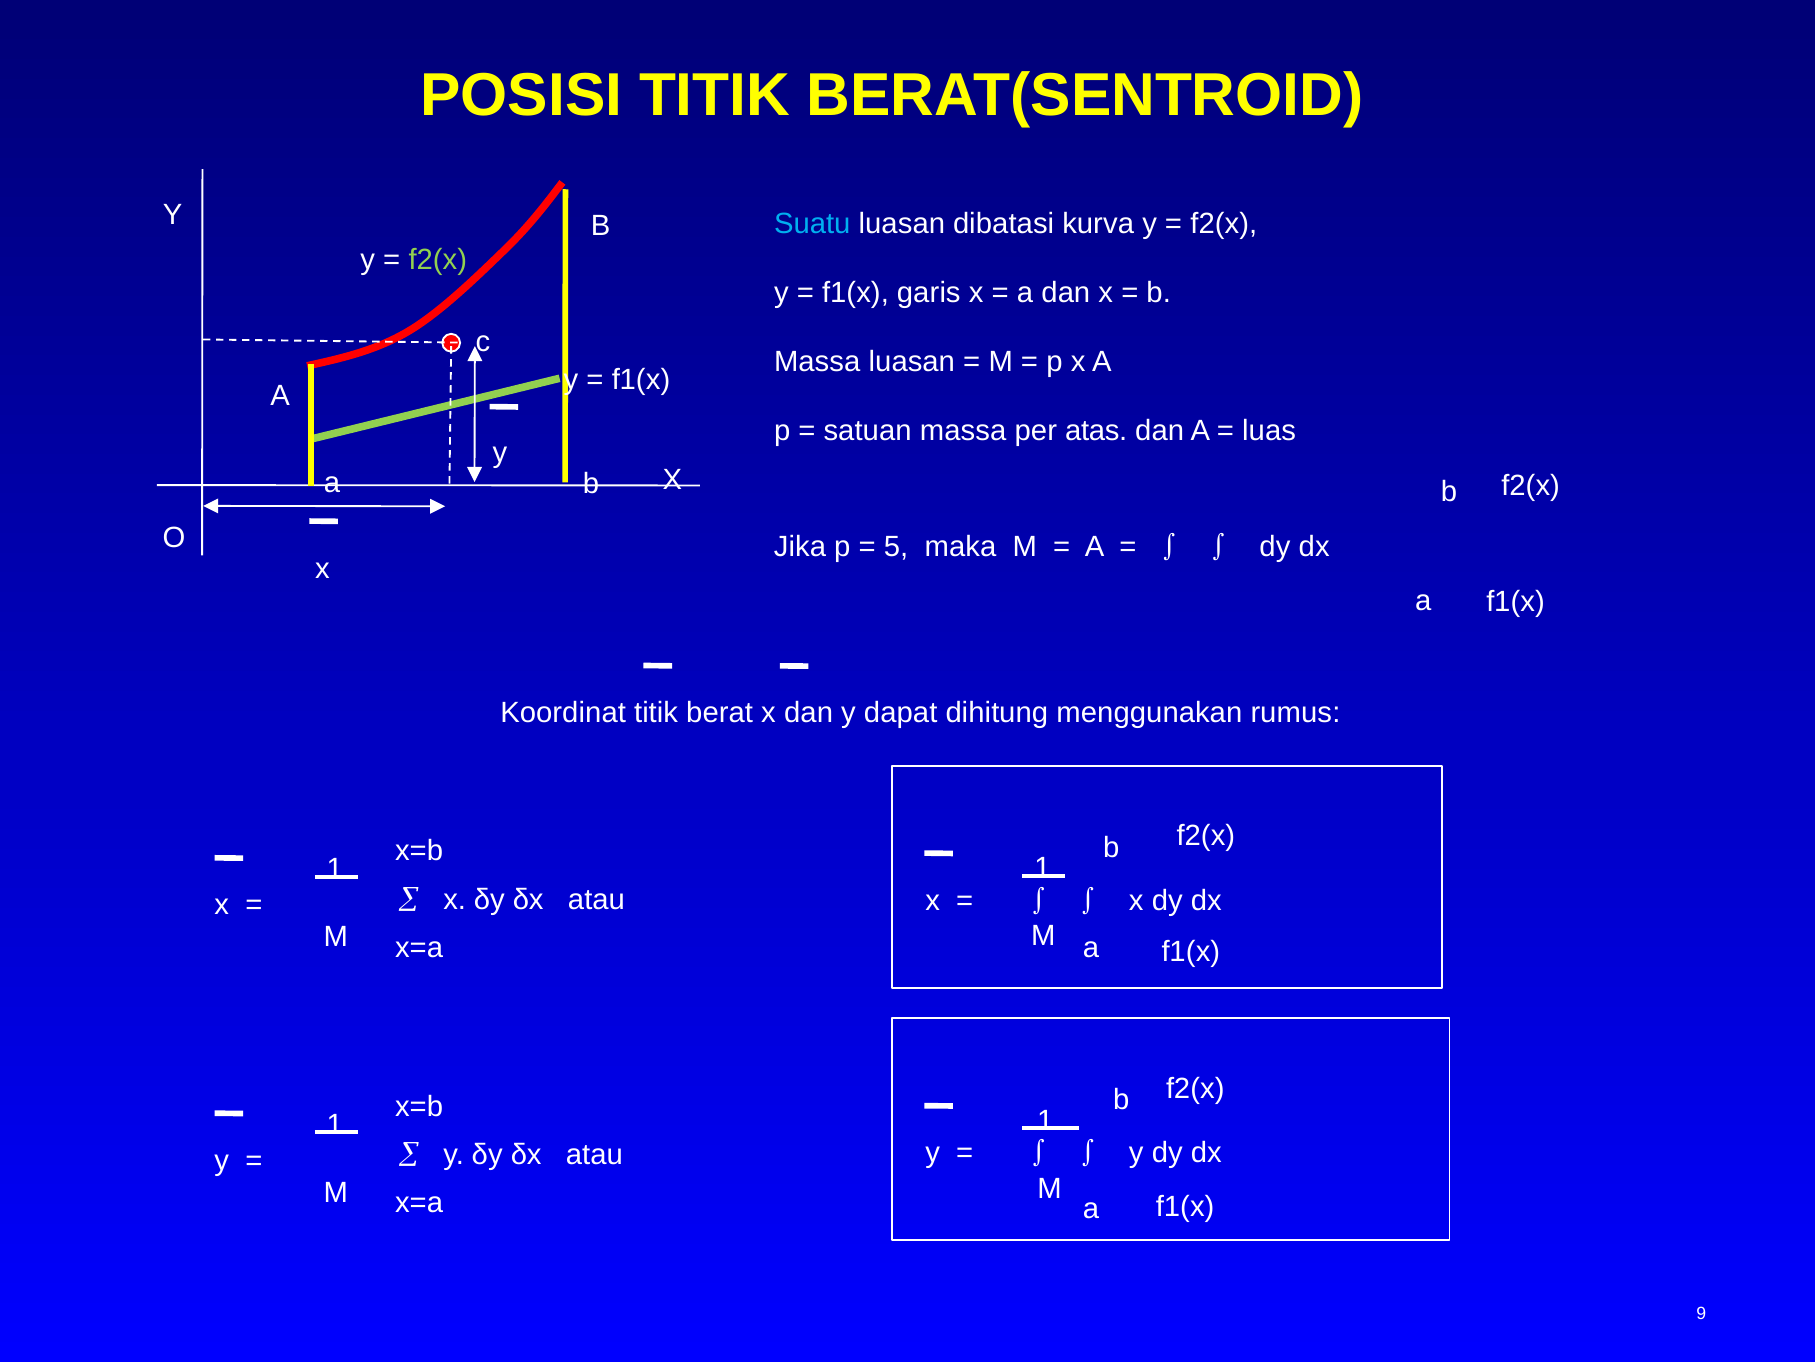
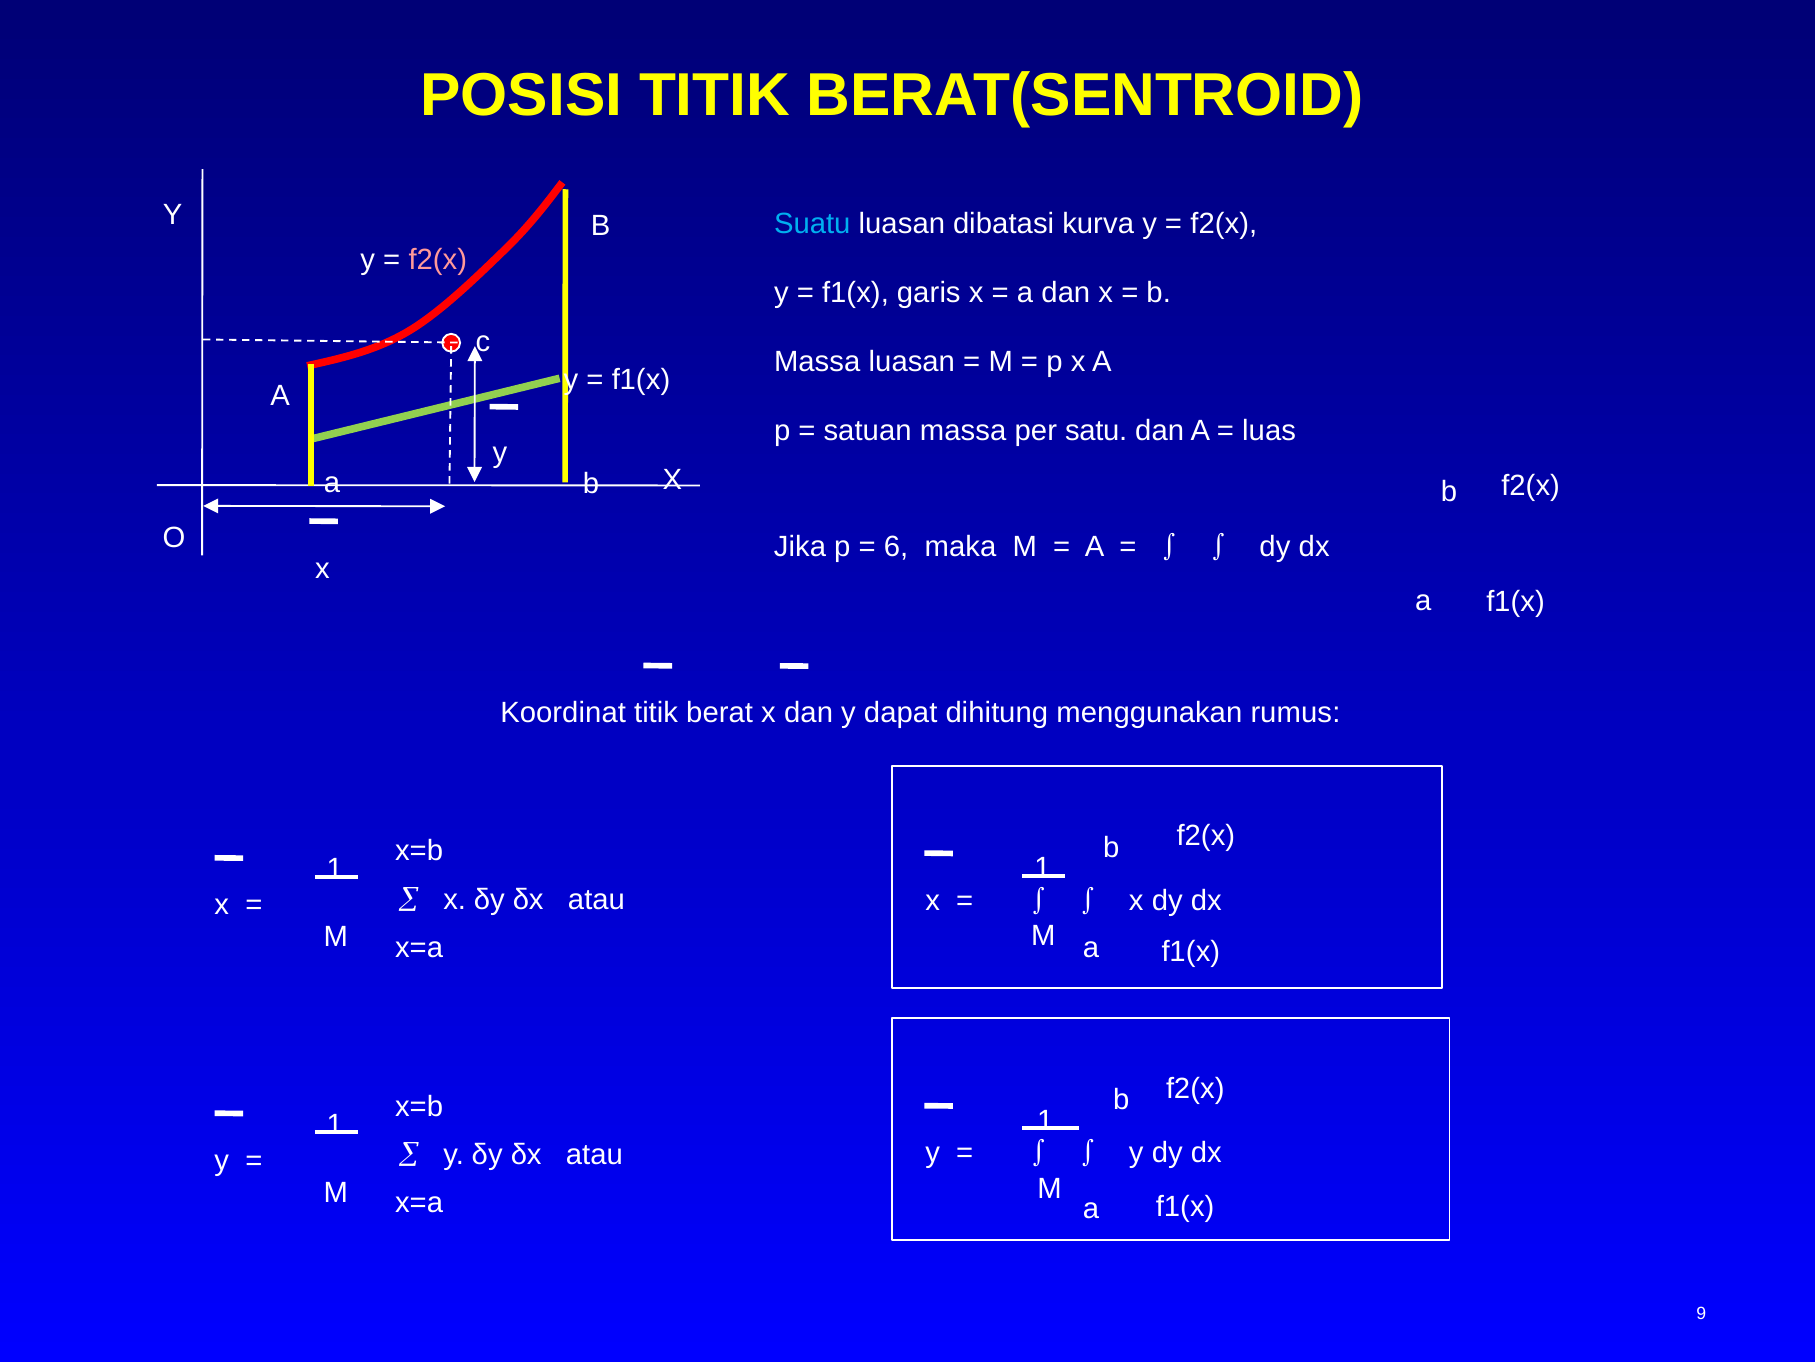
f2(x at (438, 260) colour: light green -> pink
atas: atas -> satu
5: 5 -> 6
